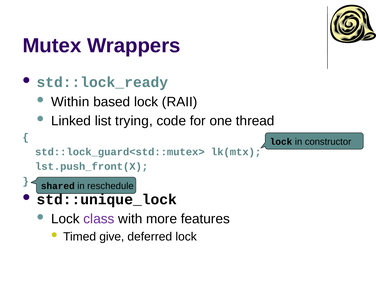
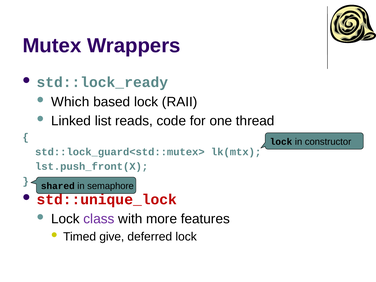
Within: Within -> Which
trying: trying -> reads
reschedule: reschedule -> semaphore
std::unique_lock colour: black -> red
